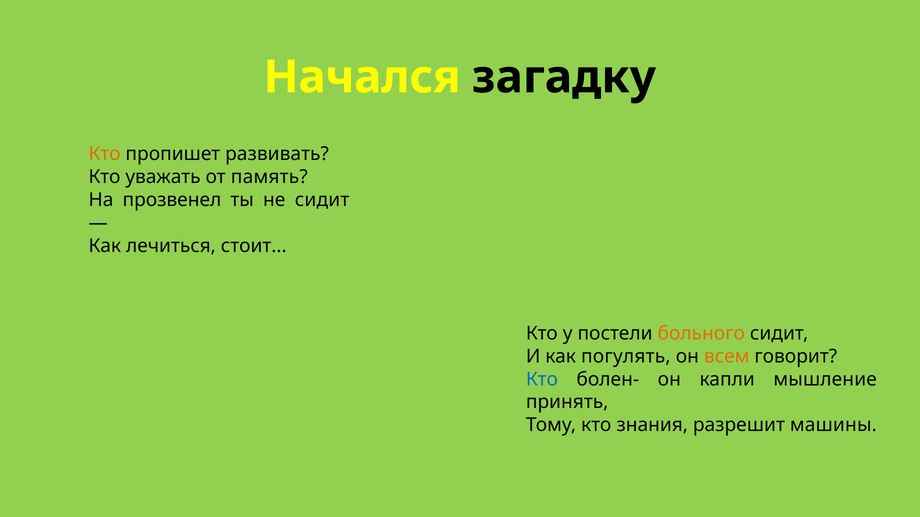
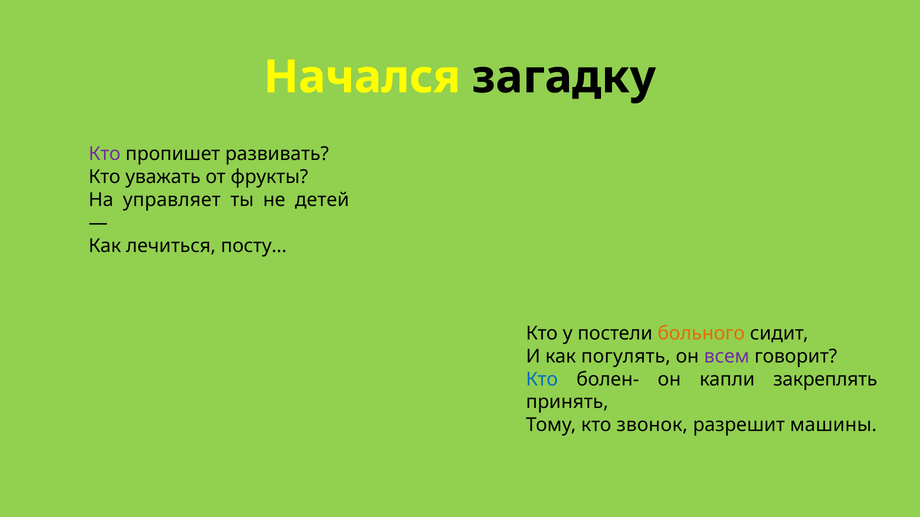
Кто at (105, 154) colour: orange -> purple
память: память -> фрукты
прозвенел: прозвенел -> управляет
не сидит: сидит -> детей
стоит: стоит -> посту
всем colour: orange -> purple
мышление: мышление -> закреплять
знания: знания -> звонок
